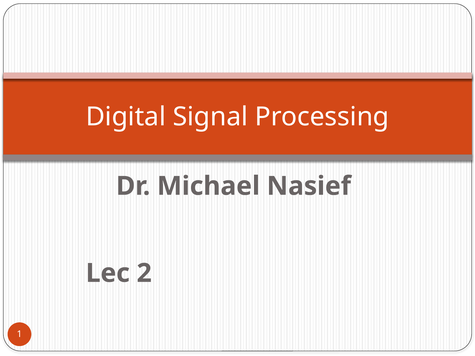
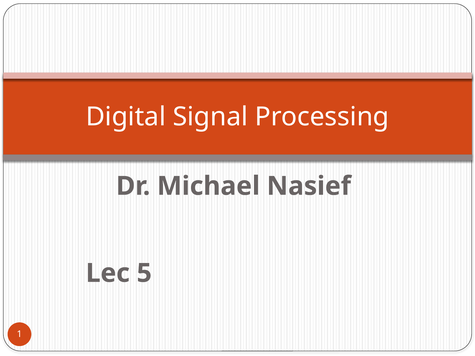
2: 2 -> 5
